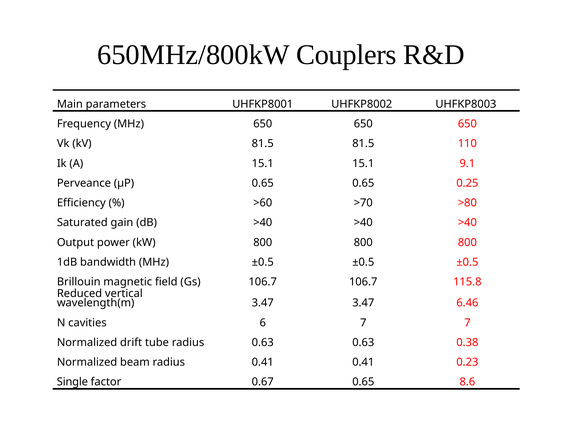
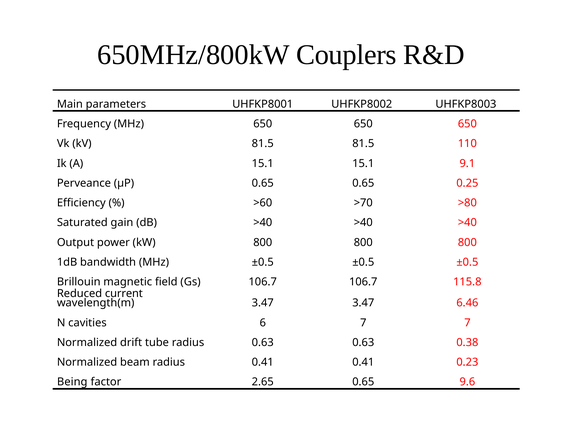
vertical: vertical -> current
Single: Single -> Being
0.67: 0.67 -> 2.65
8.6: 8.6 -> 9.6
